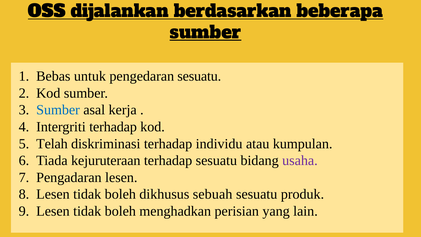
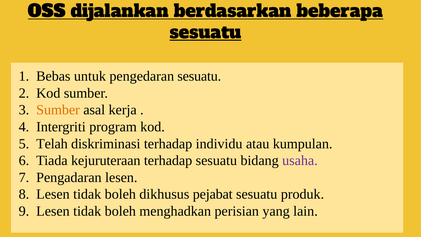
sumber at (206, 33): sumber -> sesuatu
Sumber at (58, 110) colour: blue -> orange
Intergriti terhadap: terhadap -> program
sebuah: sebuah -> pejabat
